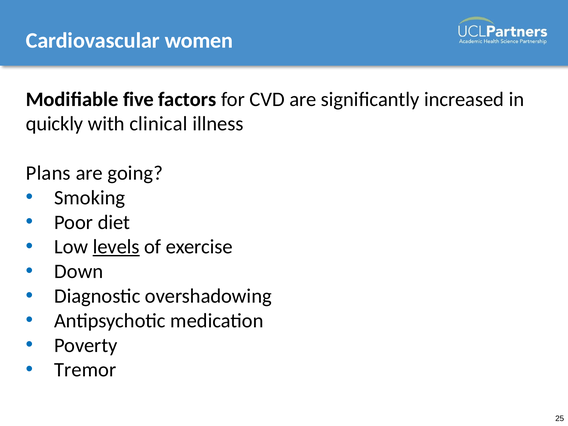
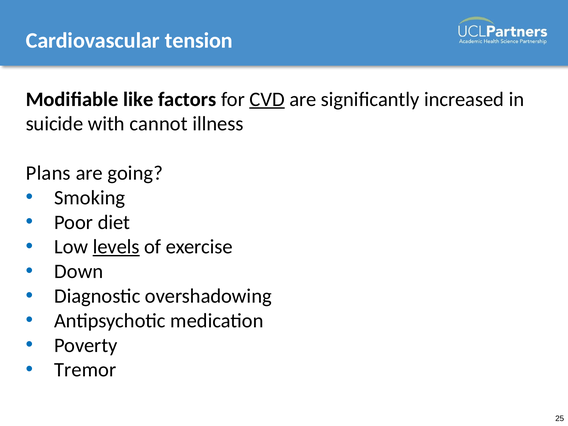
women: women -> tension
five: five -> like
CVD underline: none -> present
quickly: quickly -> suicide
clinical: clinical -> cannot
